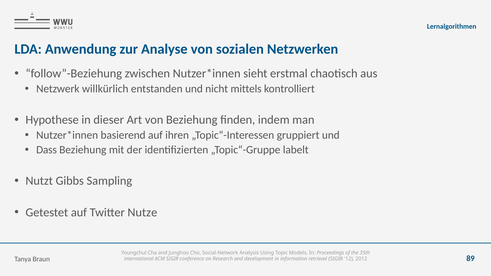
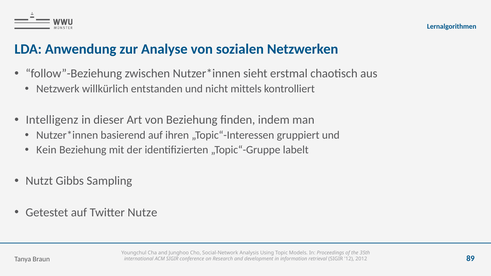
Hypothese: Hypothese -> Intelligenz
Dass: Dass -> Kein
